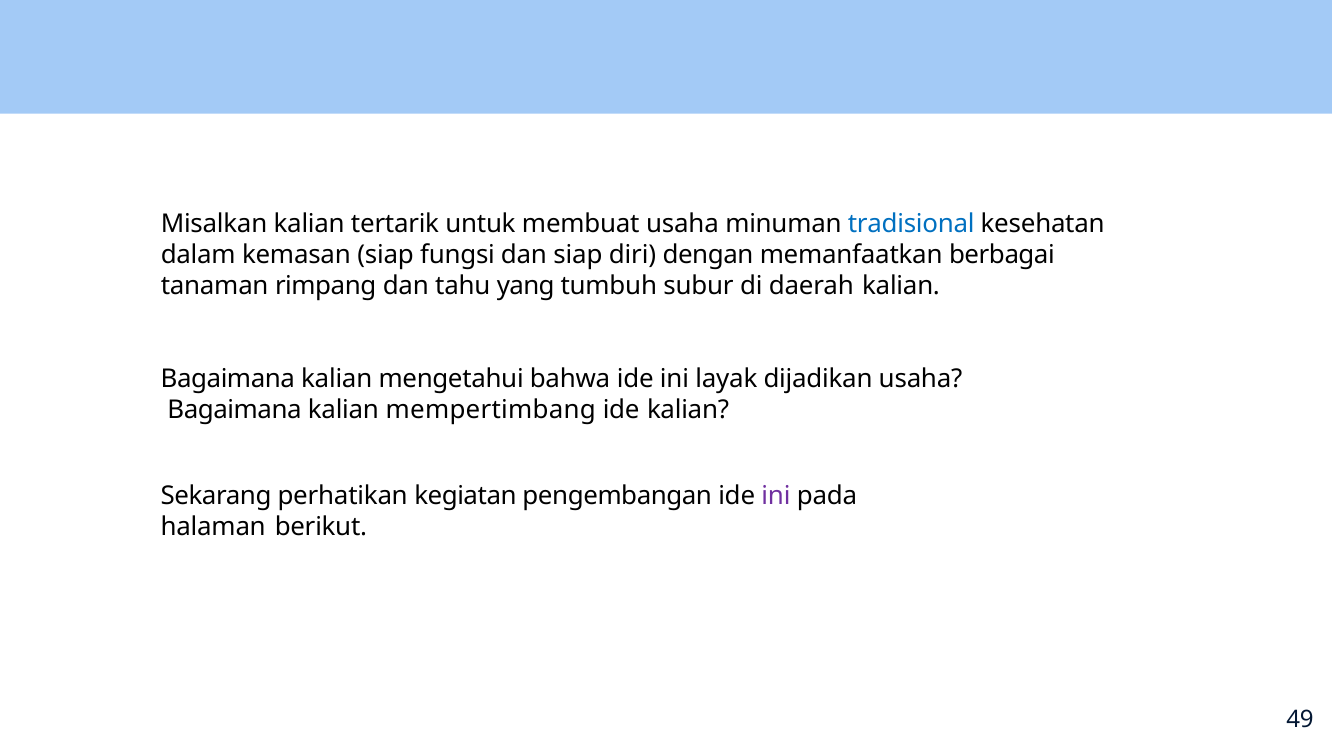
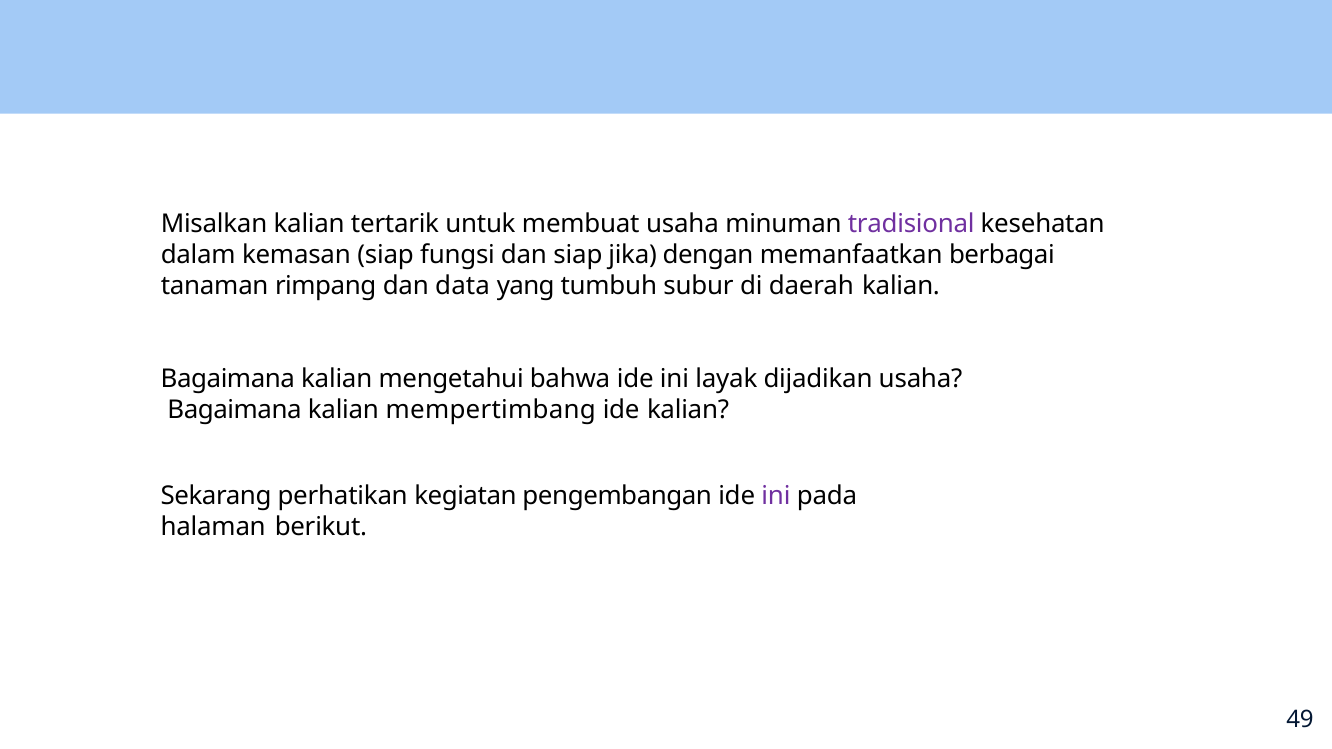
tradisional colour: blue -> purple
diri: diri -> jika
tahu: tahu -> data
